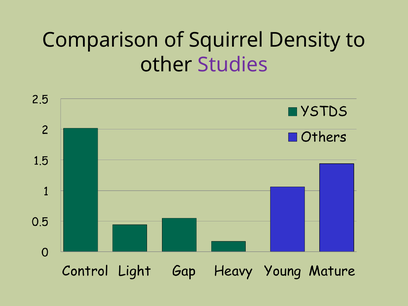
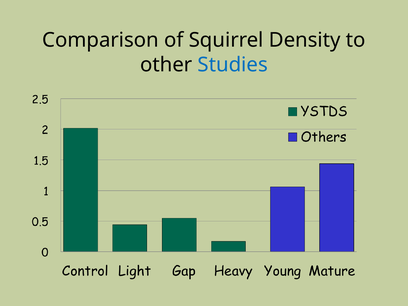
Studies colour: purple -> blue
